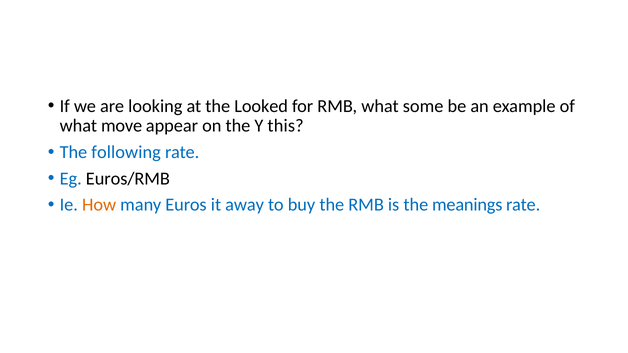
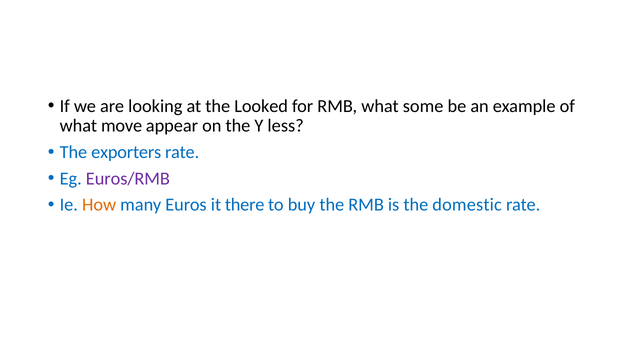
this: this -> less
following: following -> exporters
Euros/RMB colour: black -> purple
away: away -> there
meanings: meanings -> domestic
